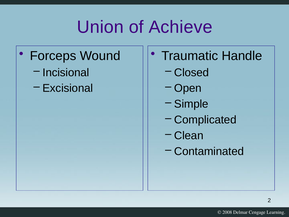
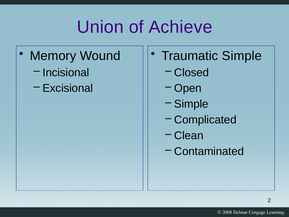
Forceps: Forceps -> Memory
Traumatic Handle: Handle -> Simple
